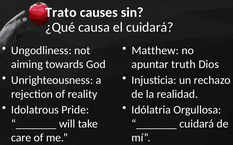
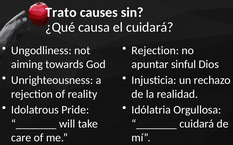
Matthew at (155, 51): Matthew -> Rejection
truth: truth -> sinful
